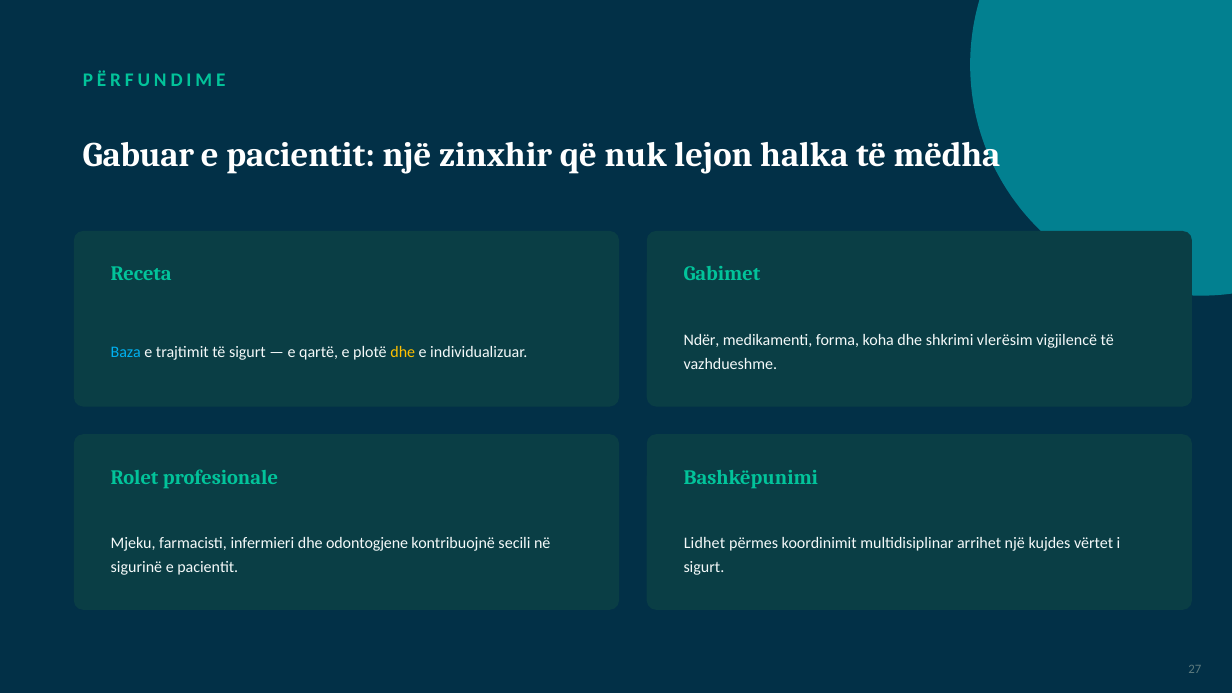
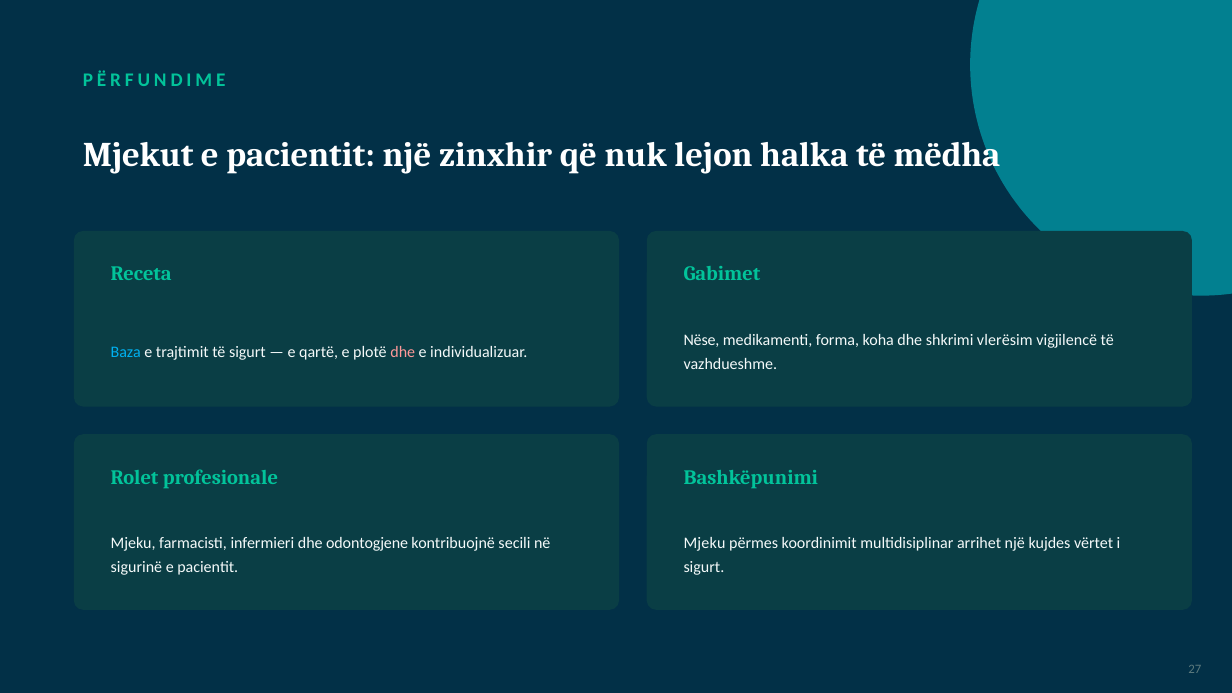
Gabuar: Gabuar -> Mjekut
Ndër: Ndër -> Nëse
dhe at (403, 352) colour: yellow -> pink
Lidhet at (704, 544): Lidhet -> Mjeku
